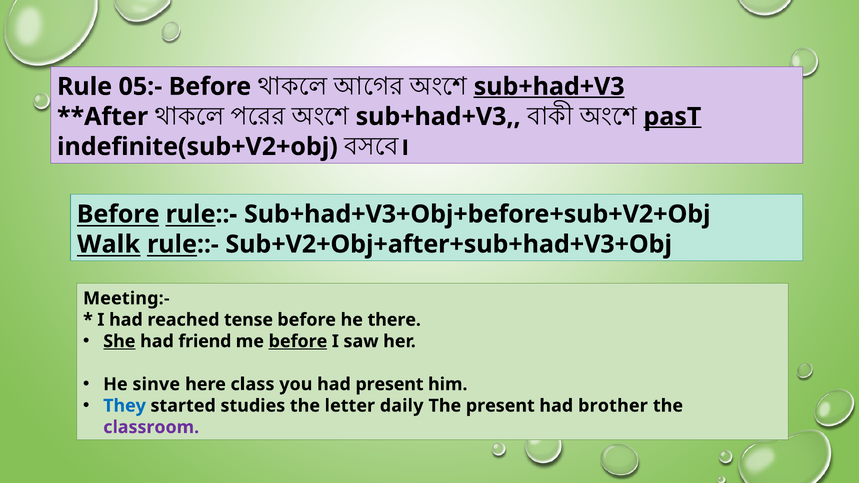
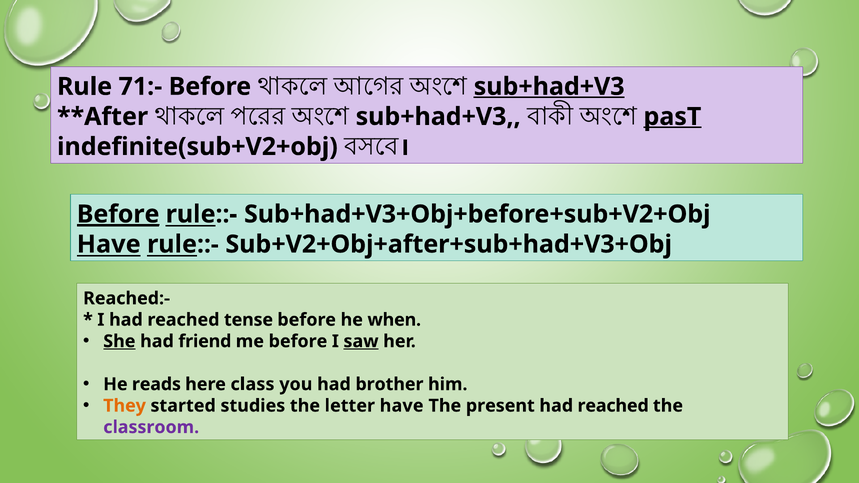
05:-: 05:- -> 71:-
Before at (118, 214) underline: none -> present
Walk at (109, 244): Walk -> Have
Meeting:-: Meeting:- -> Reached:-
there: there -> when
before at (298, 341) underline: present -> none
saw underline: none -> present
sinve: sinve -> reads
had present: present -> brother
They colour: blue -> orange
letter daily: daily -> have
brother at (613, 406): brother -> reached
